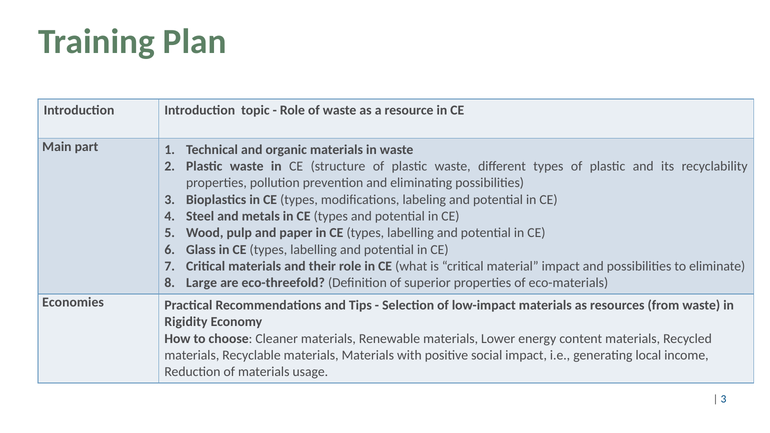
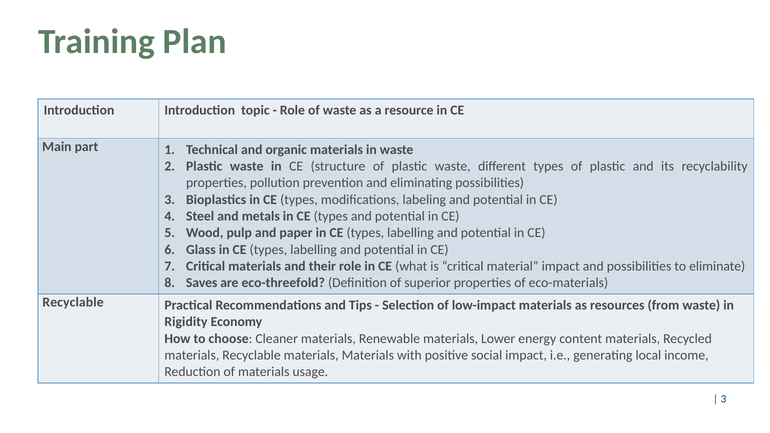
Large: Large -> Saves
Economies at (73, 303): Economies -> Recyclable
